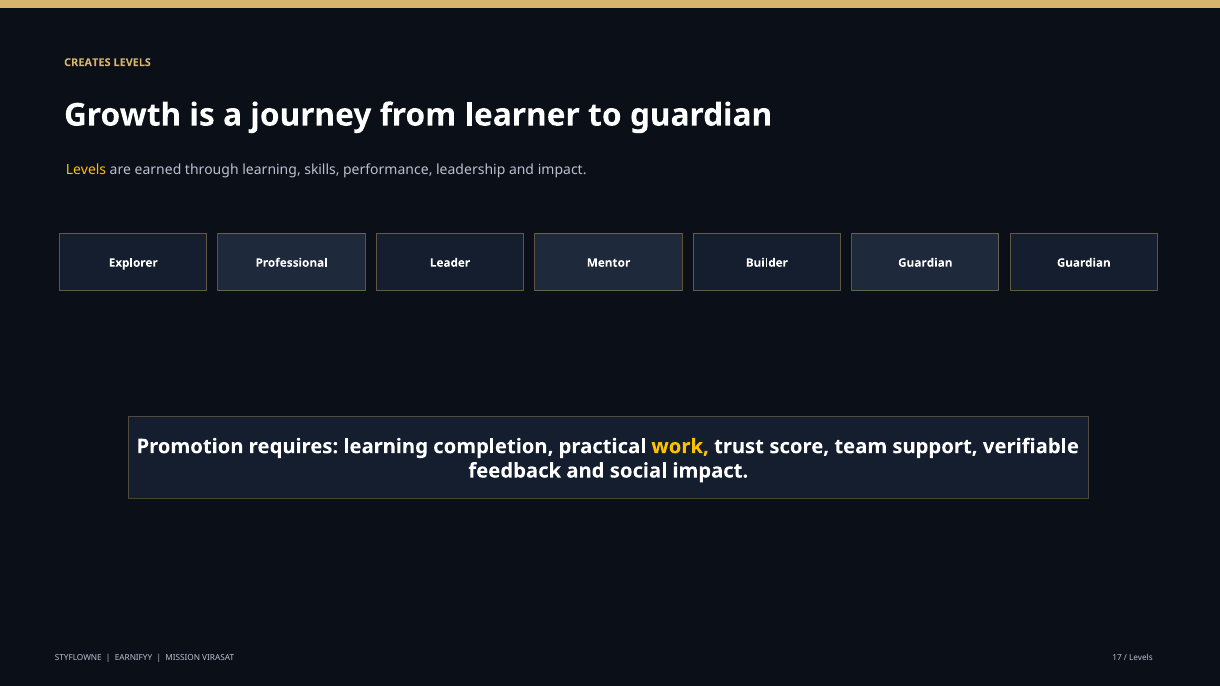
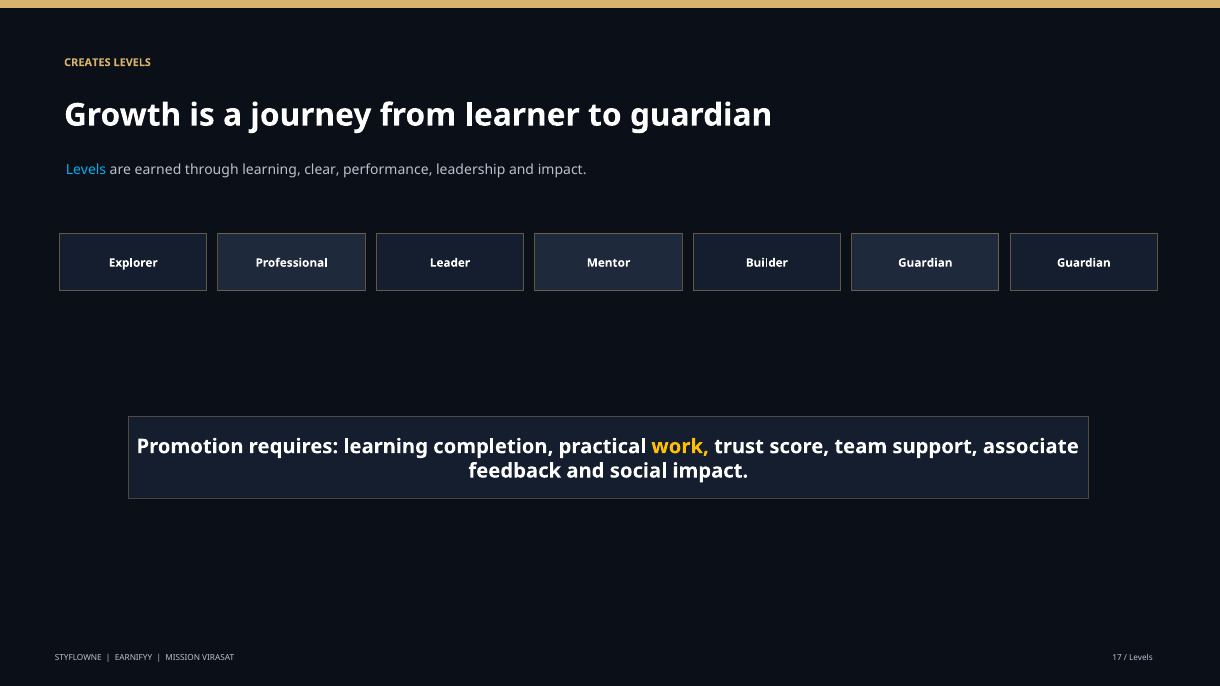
Levels at (86, 170) colour: yellow -> light blue
skills: skills -> clear
verifiable: verifiable -> associate
